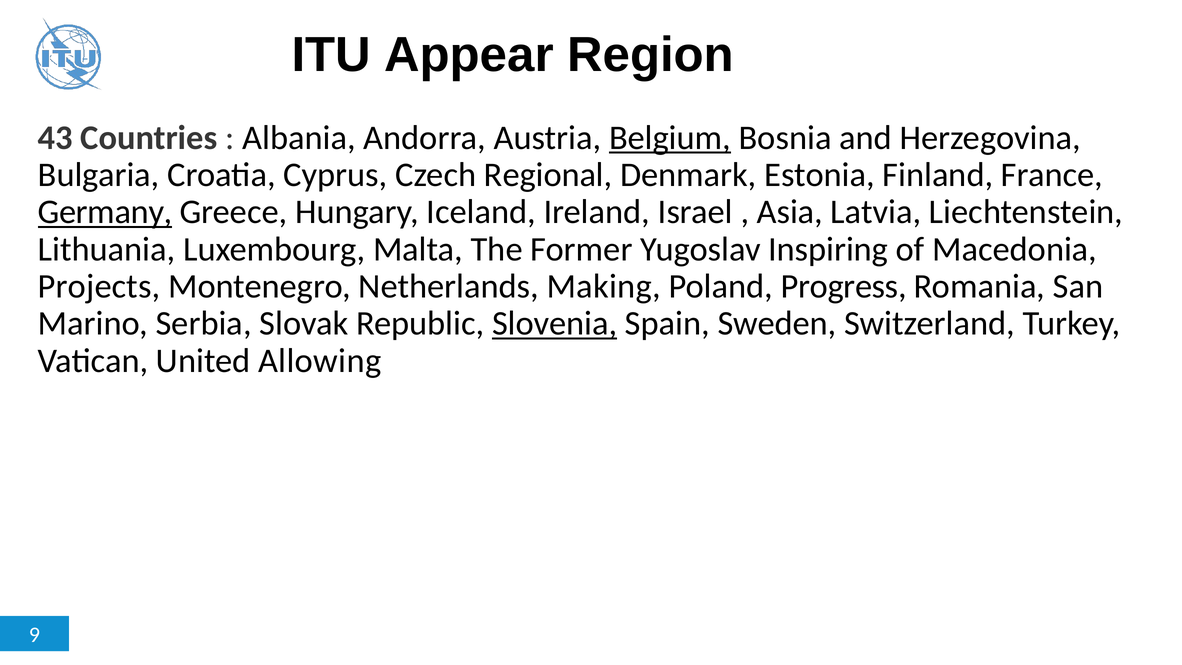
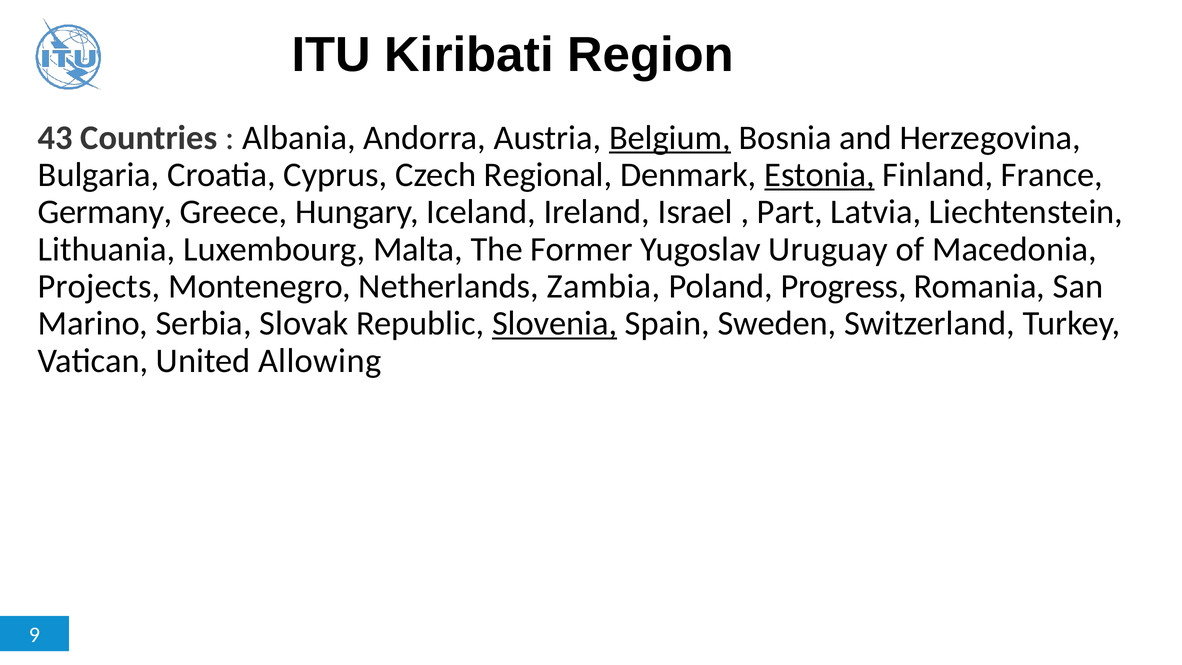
Appear: Appear -> Kiribati
Estonia underline: none -> present
Germany underline: present -> none
Asia: Asia -> Part
Inspiring: Inspiring -> Uruguay
Making: Making -> Zambia
